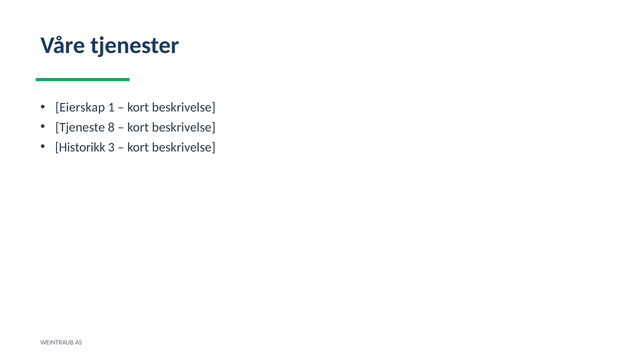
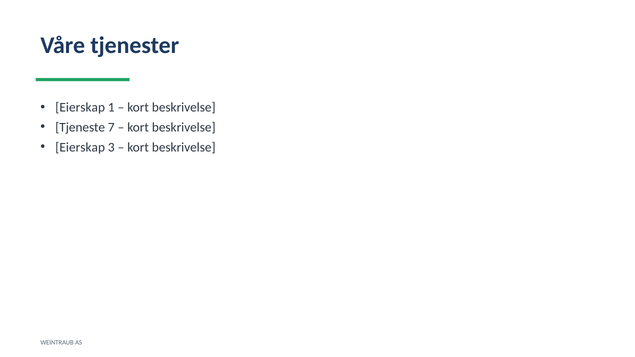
8: 8 -> 7
Historikk at (80, 147): Historikk -> Eierskap
